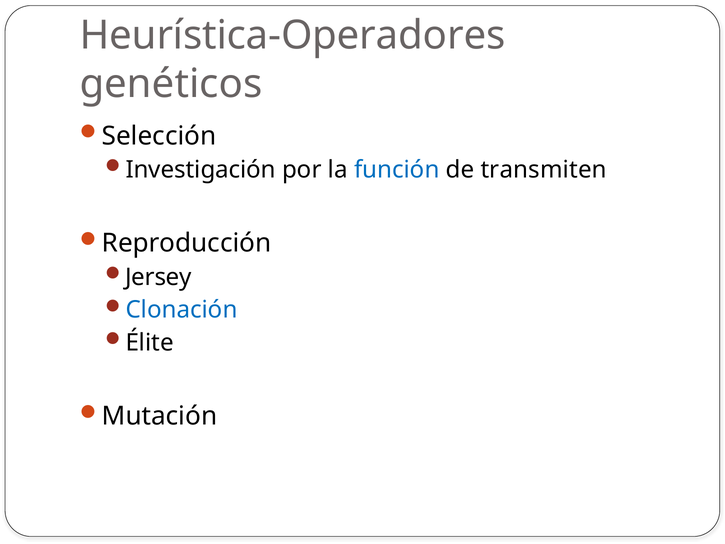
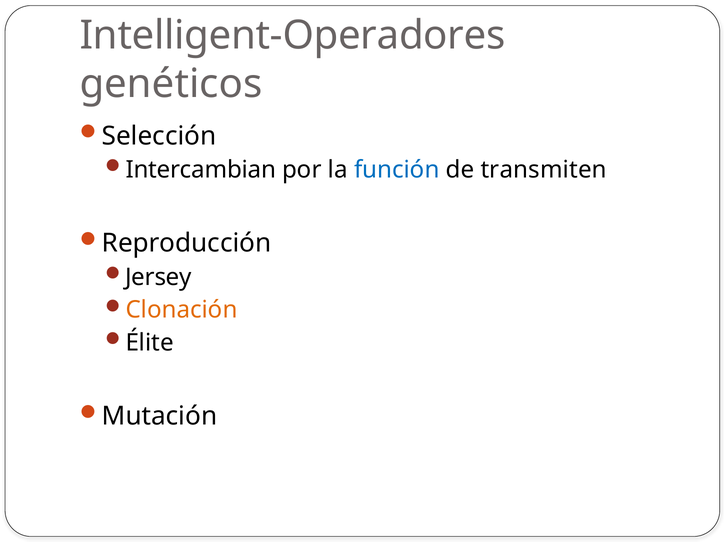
Heurística-Operadores: Heurística-Operadores -> Intelligent-Operadores
Investigación: Investigación -> Intercambian
Clonación colour: blue -> orange
